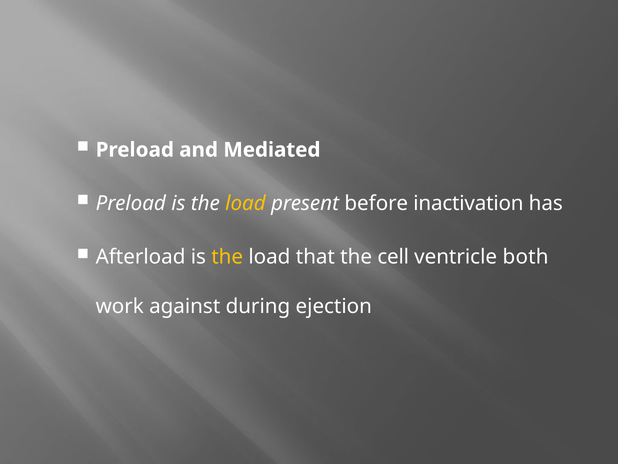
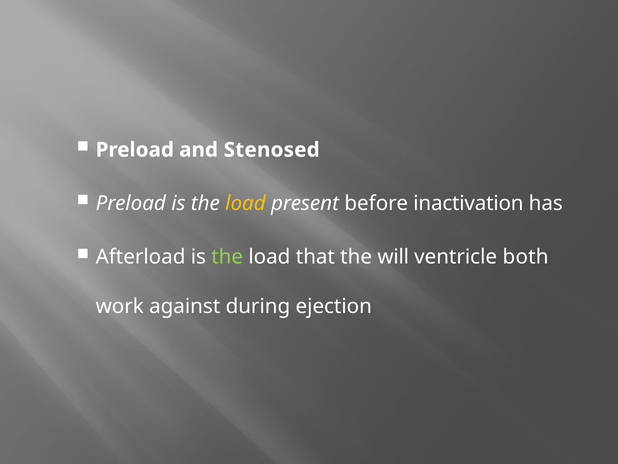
Mediated: Mediated -> Stenosed
the at (227, 257) colour: yellow -> light green
cell: cell -> will
